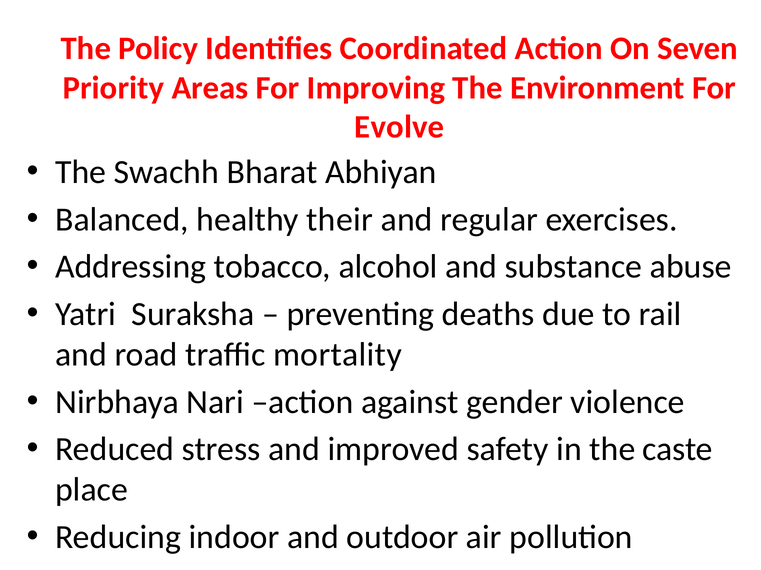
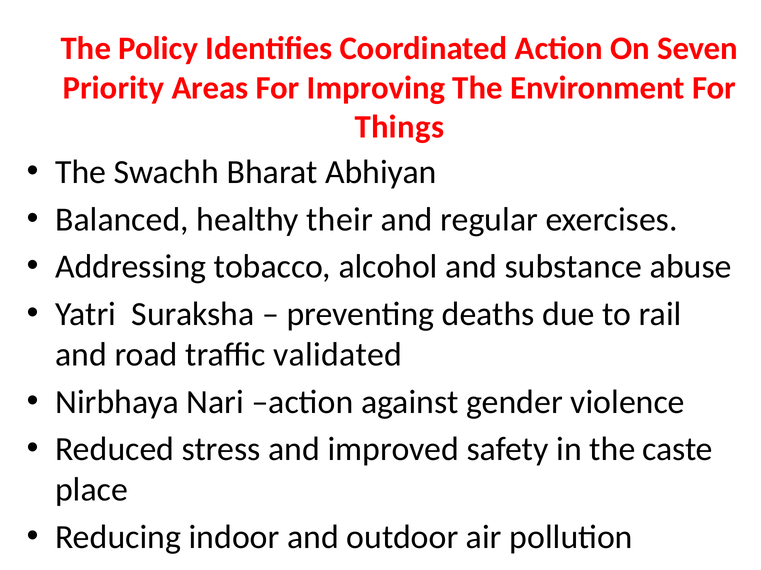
Evolve: Evolve -> Things
mortality: mortality -> validated
